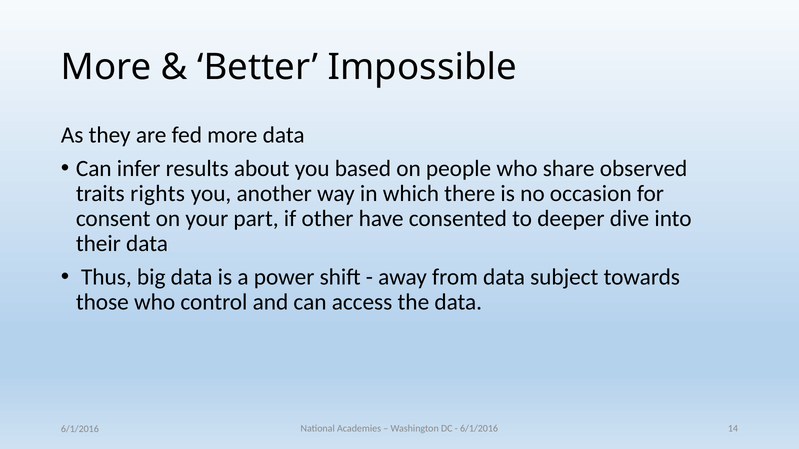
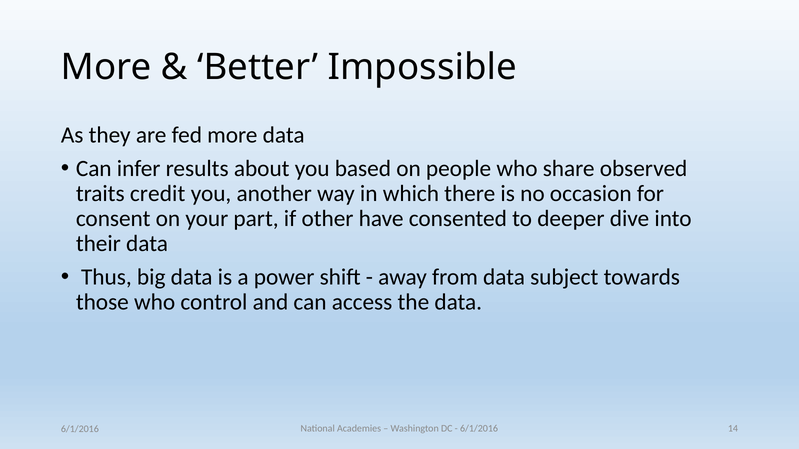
rights: rights -> credit
